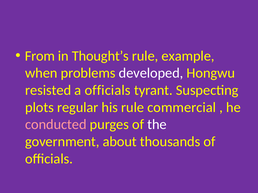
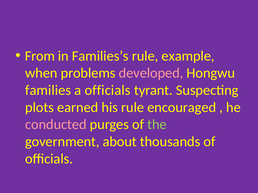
Thought’s: Thought’s -> Families’s
developed colour: white -> pink
resisted: resisted -> families
regular: regular -> earned
commercial: commercial -> encouraged
the colour: white -> light green
